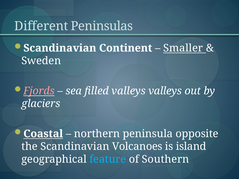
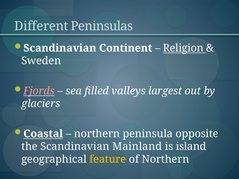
Smaller: Smaller -> Religion
valleys valleys: valleys -> largest
Volcanoes: Volcanoes -> Mainland
feature colour: light blue -> yellow
of Southern: Southern -> Northern
